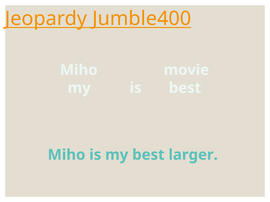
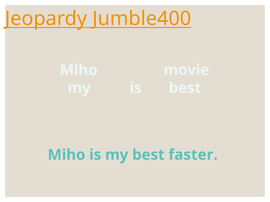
larger: larger -> faster
